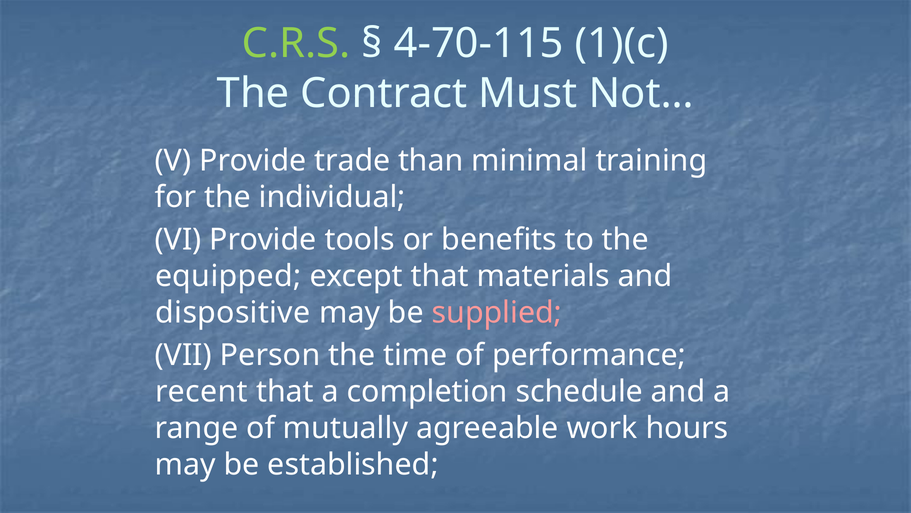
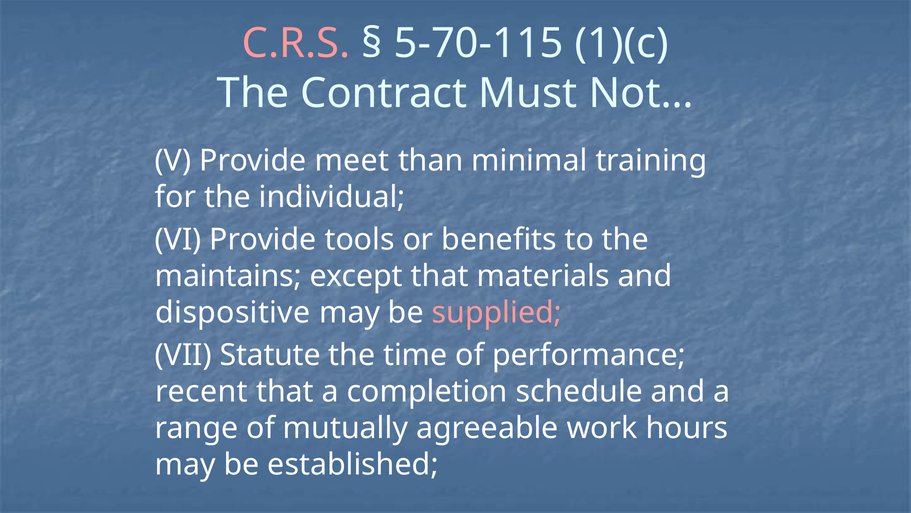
C.R.S colour: light green -> pink
4-70-115: 4-70-115 -> 5-70-115
trade: trade -> meet
equipped: equipped -> maintains
Person: Person -> Statute
